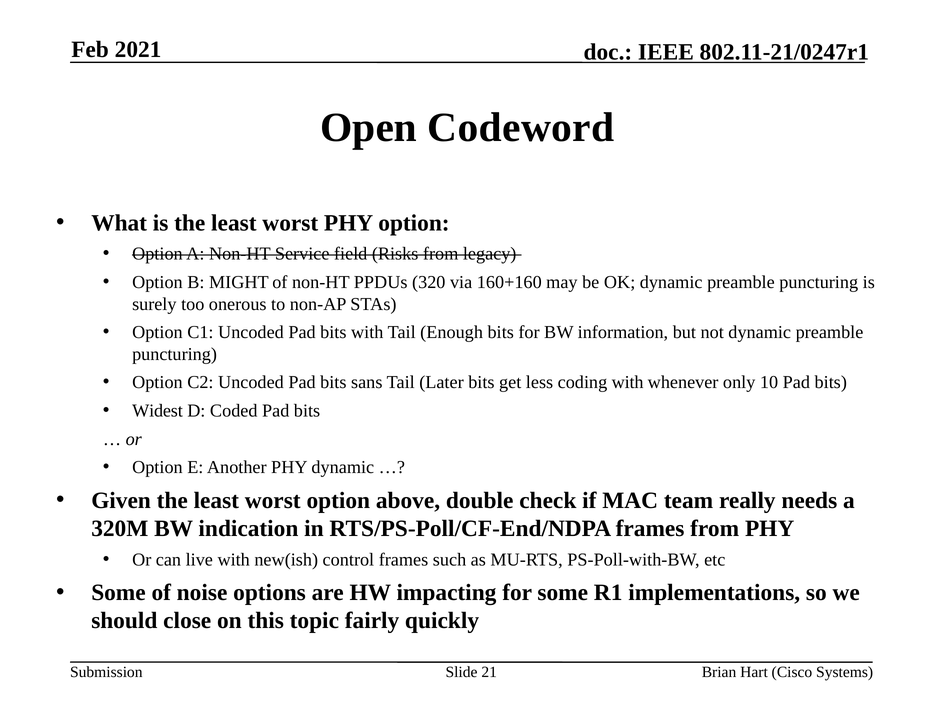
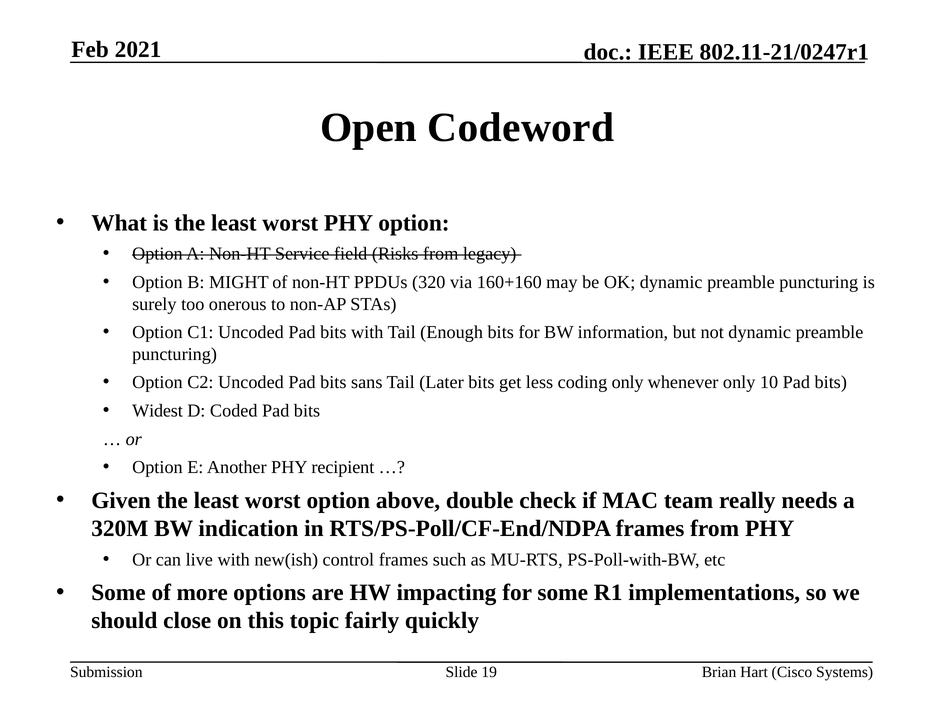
coding with: with -> only
PHY dynamic: dynamic -> recipient
noise: noise -> more
21: 21 -> 19
